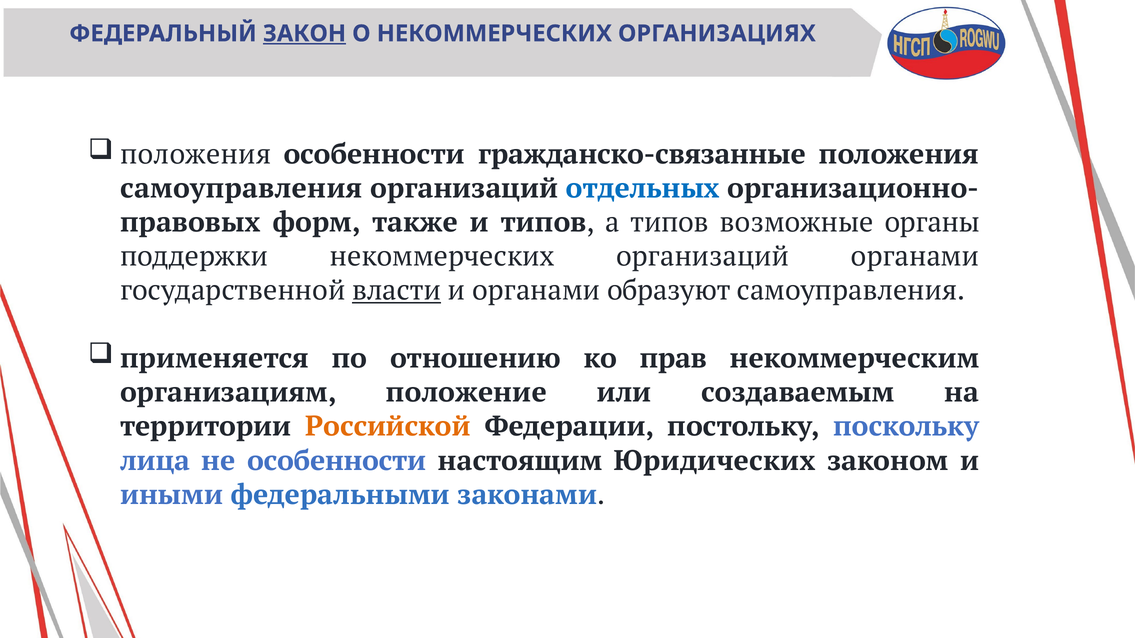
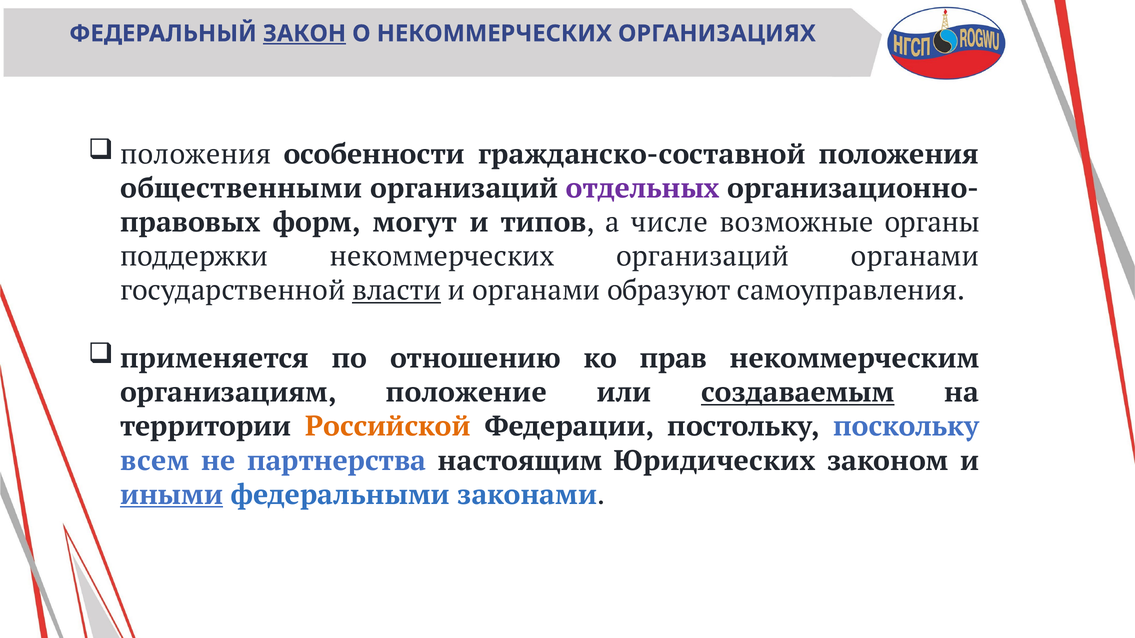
гражданско-связанные: гражданско-связанные -> гражданско-составной
самоуправления at (241, 189): самоуправления -> общественными
отдельных colour: blue -> purple
также: также -> могут
а типов: типов -> числе
создаваемым underline: none -> present
лица: лица -> всем
не особенности: особенности -> партнерства
иными underline: none -> present
